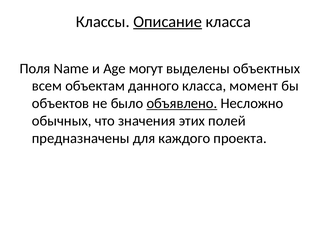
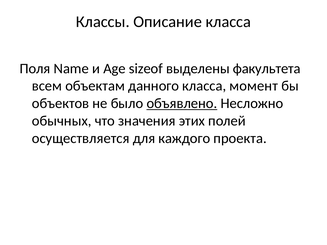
Описание underline: present -> none
могут: могут -> sizeof
объектных: объектных -> факультета
предназначены: предназначены -> осуществляется
